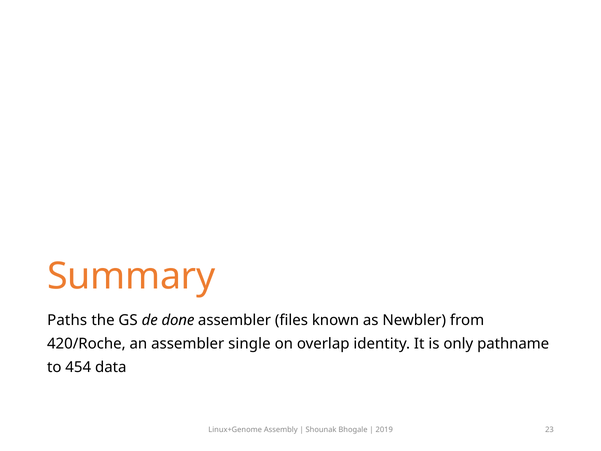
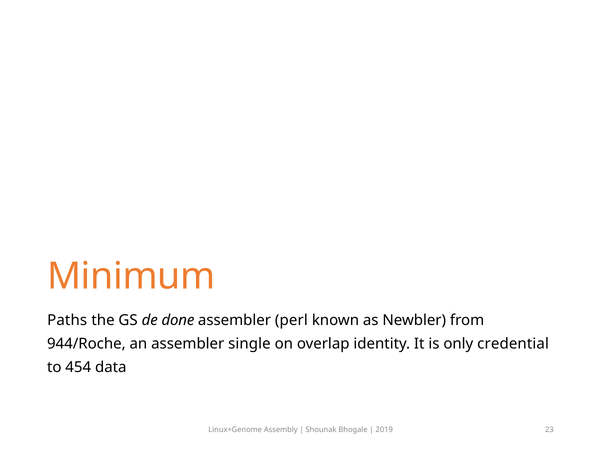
Summary: Summary -> Minimum
files: files -> perl
420/Roche: 420/Roche -> 944/Roche
pathname: pathname -> credential
